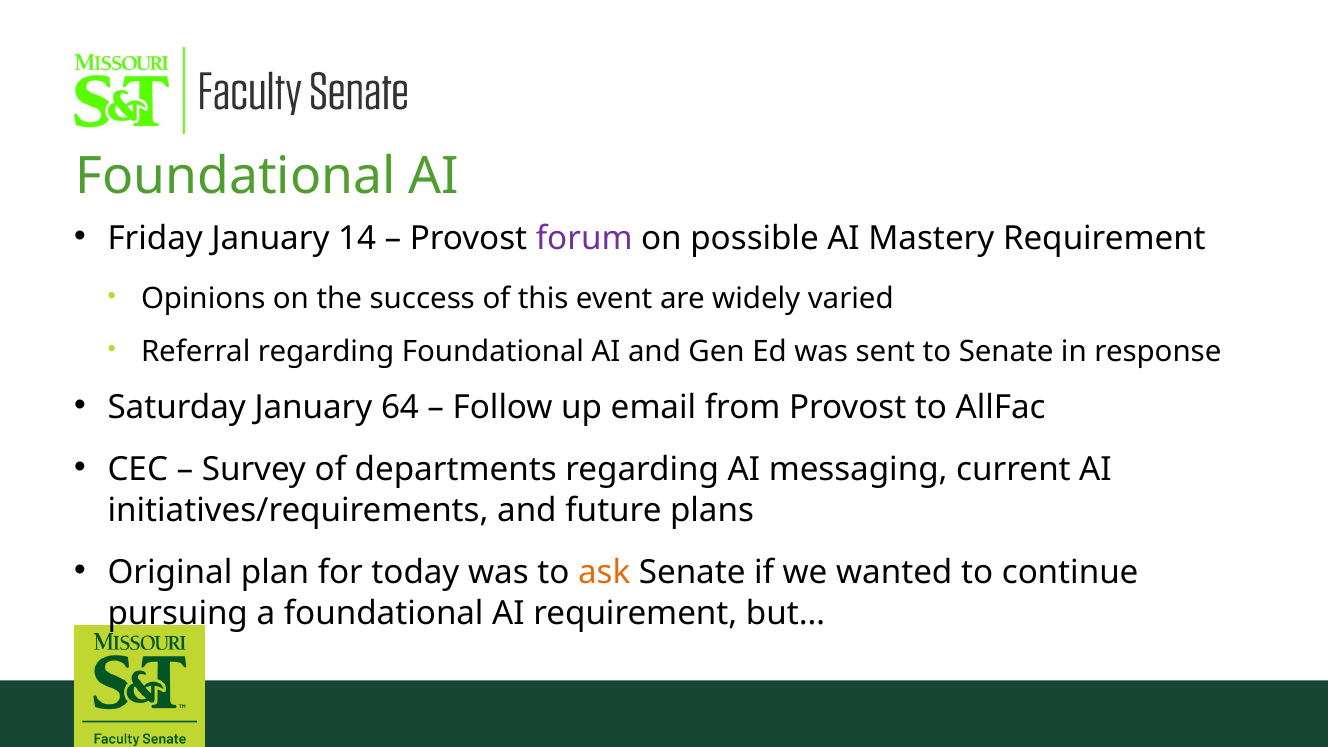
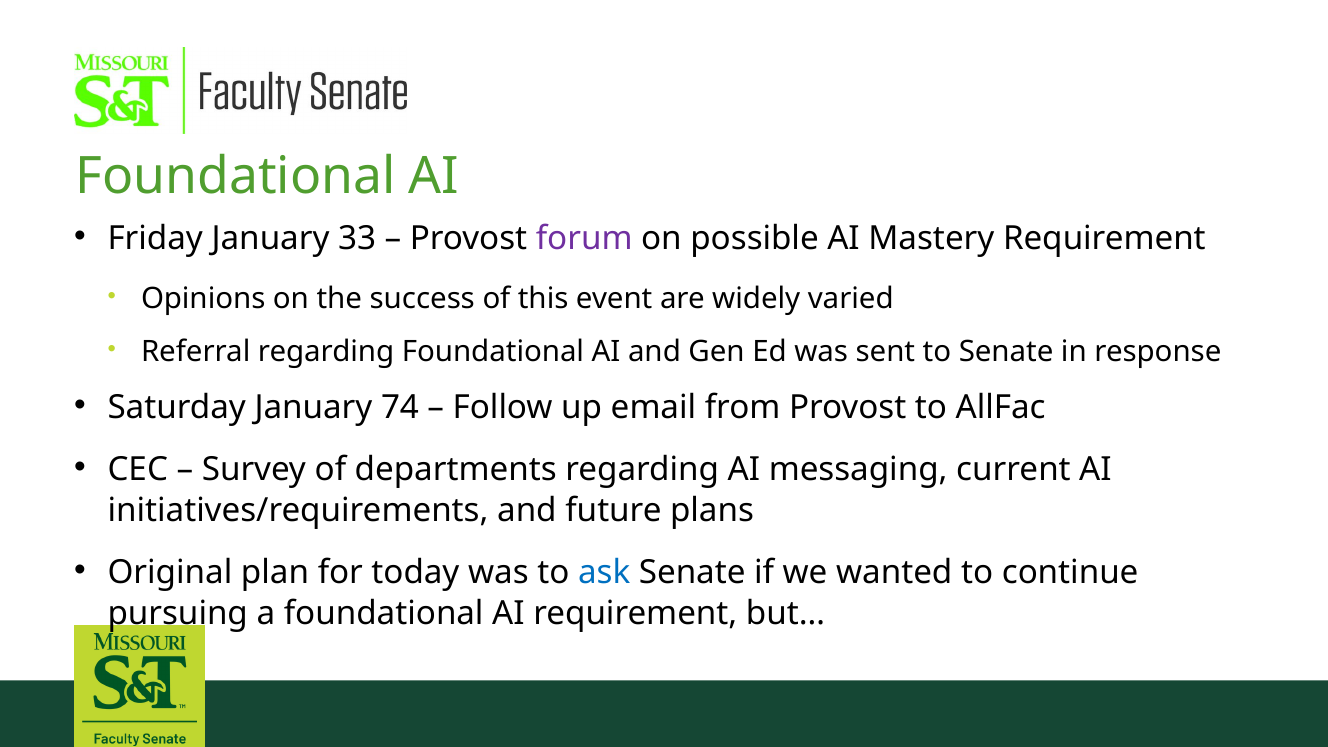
14: 14 -> 33
64: 64 -> 74
ask colour: orange -> blue
